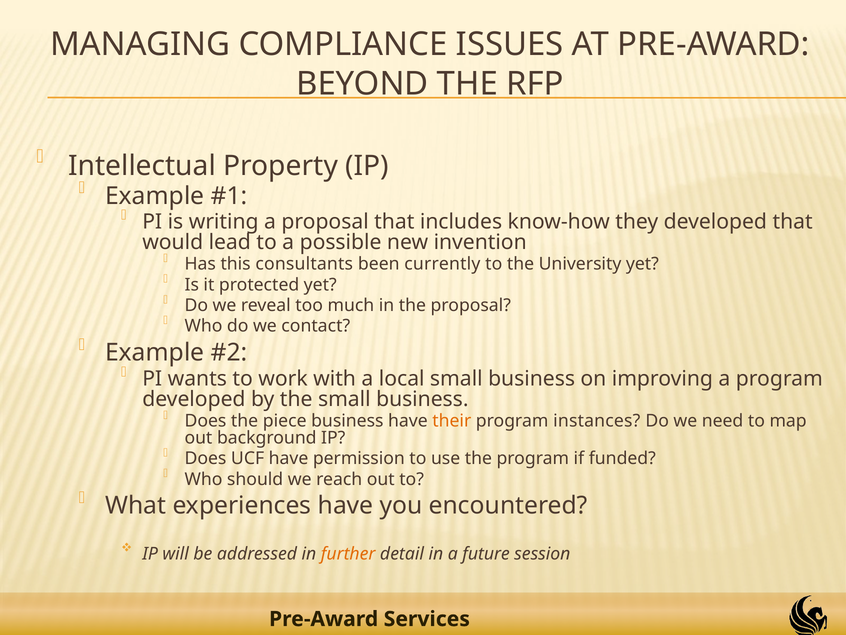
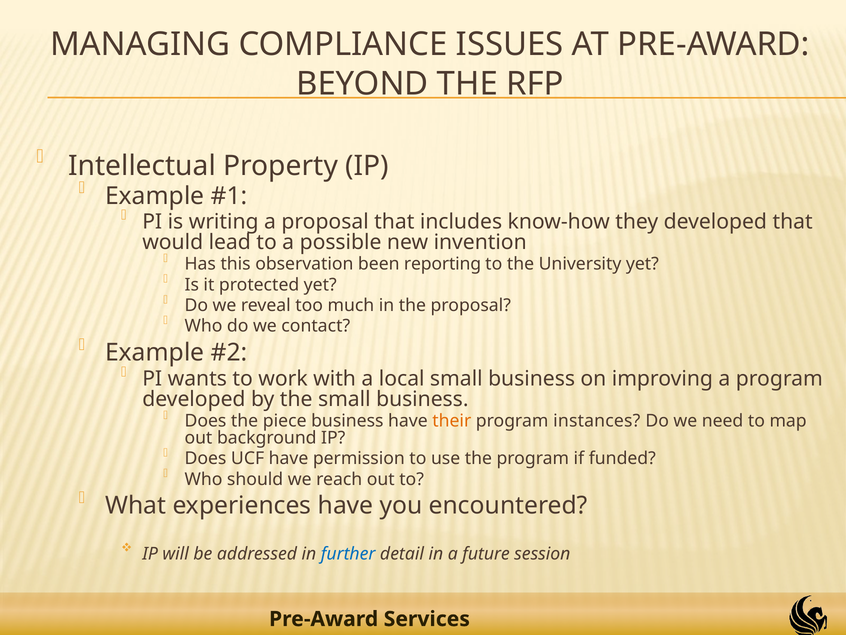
consultants: consultants -> observation
currently: currently -> reporting
further colour: orange -> blue
